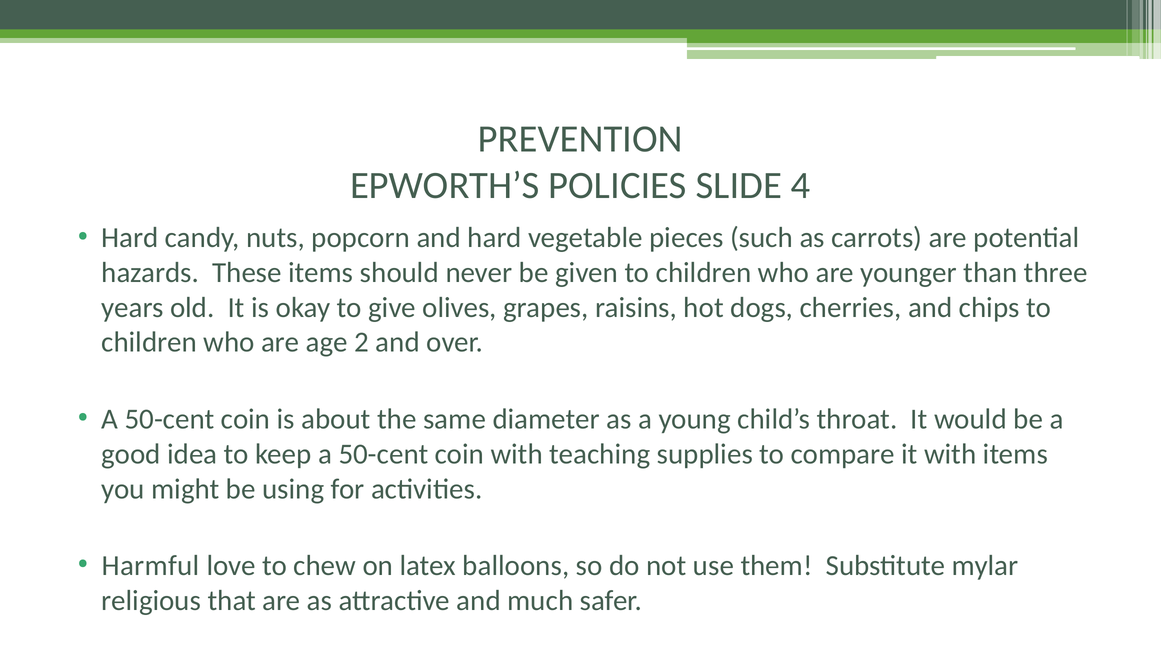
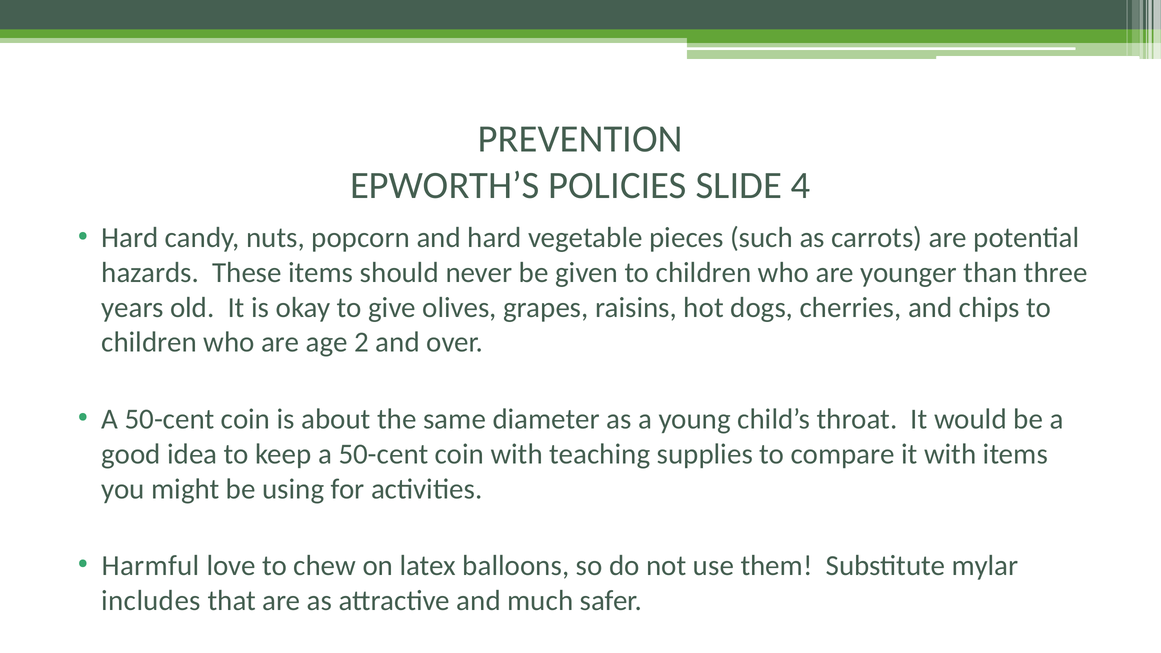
religious: religious -> includes
